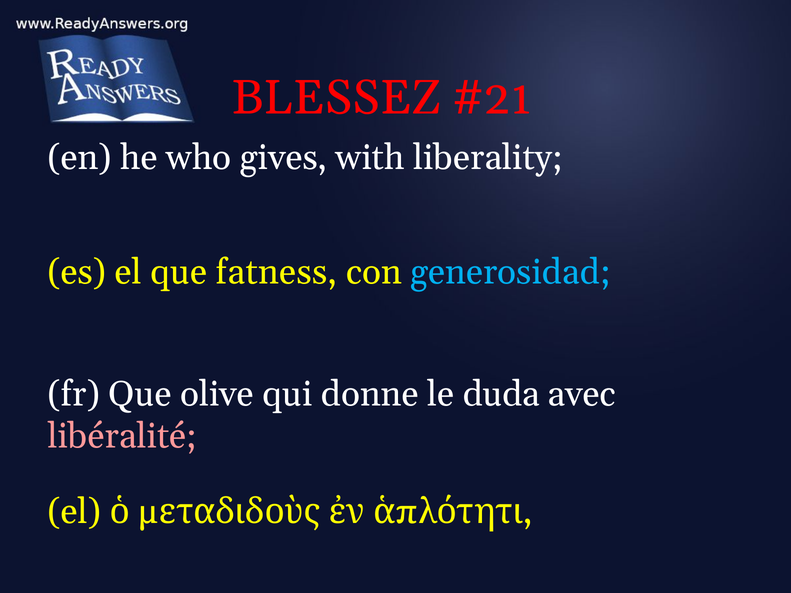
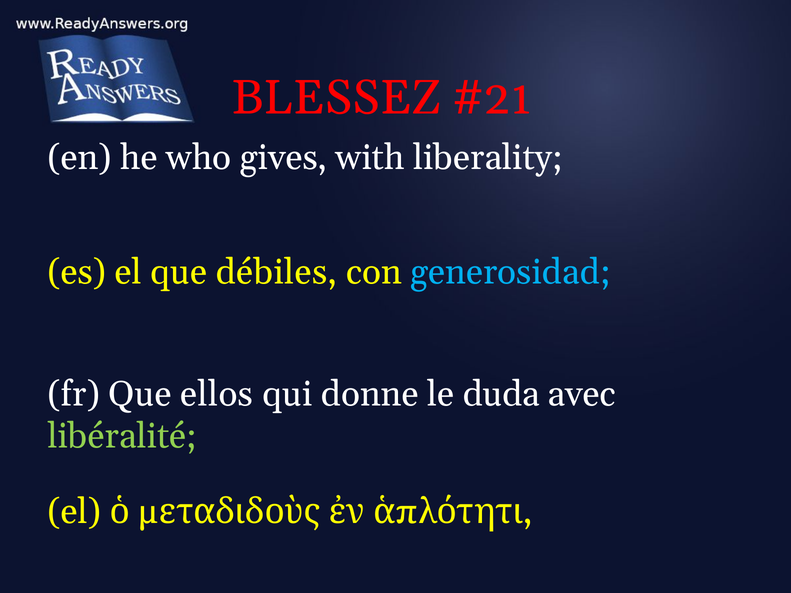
fatness: fatness -> débiles
olive: olive -> ellos
libéralité colour: pink -> light green
